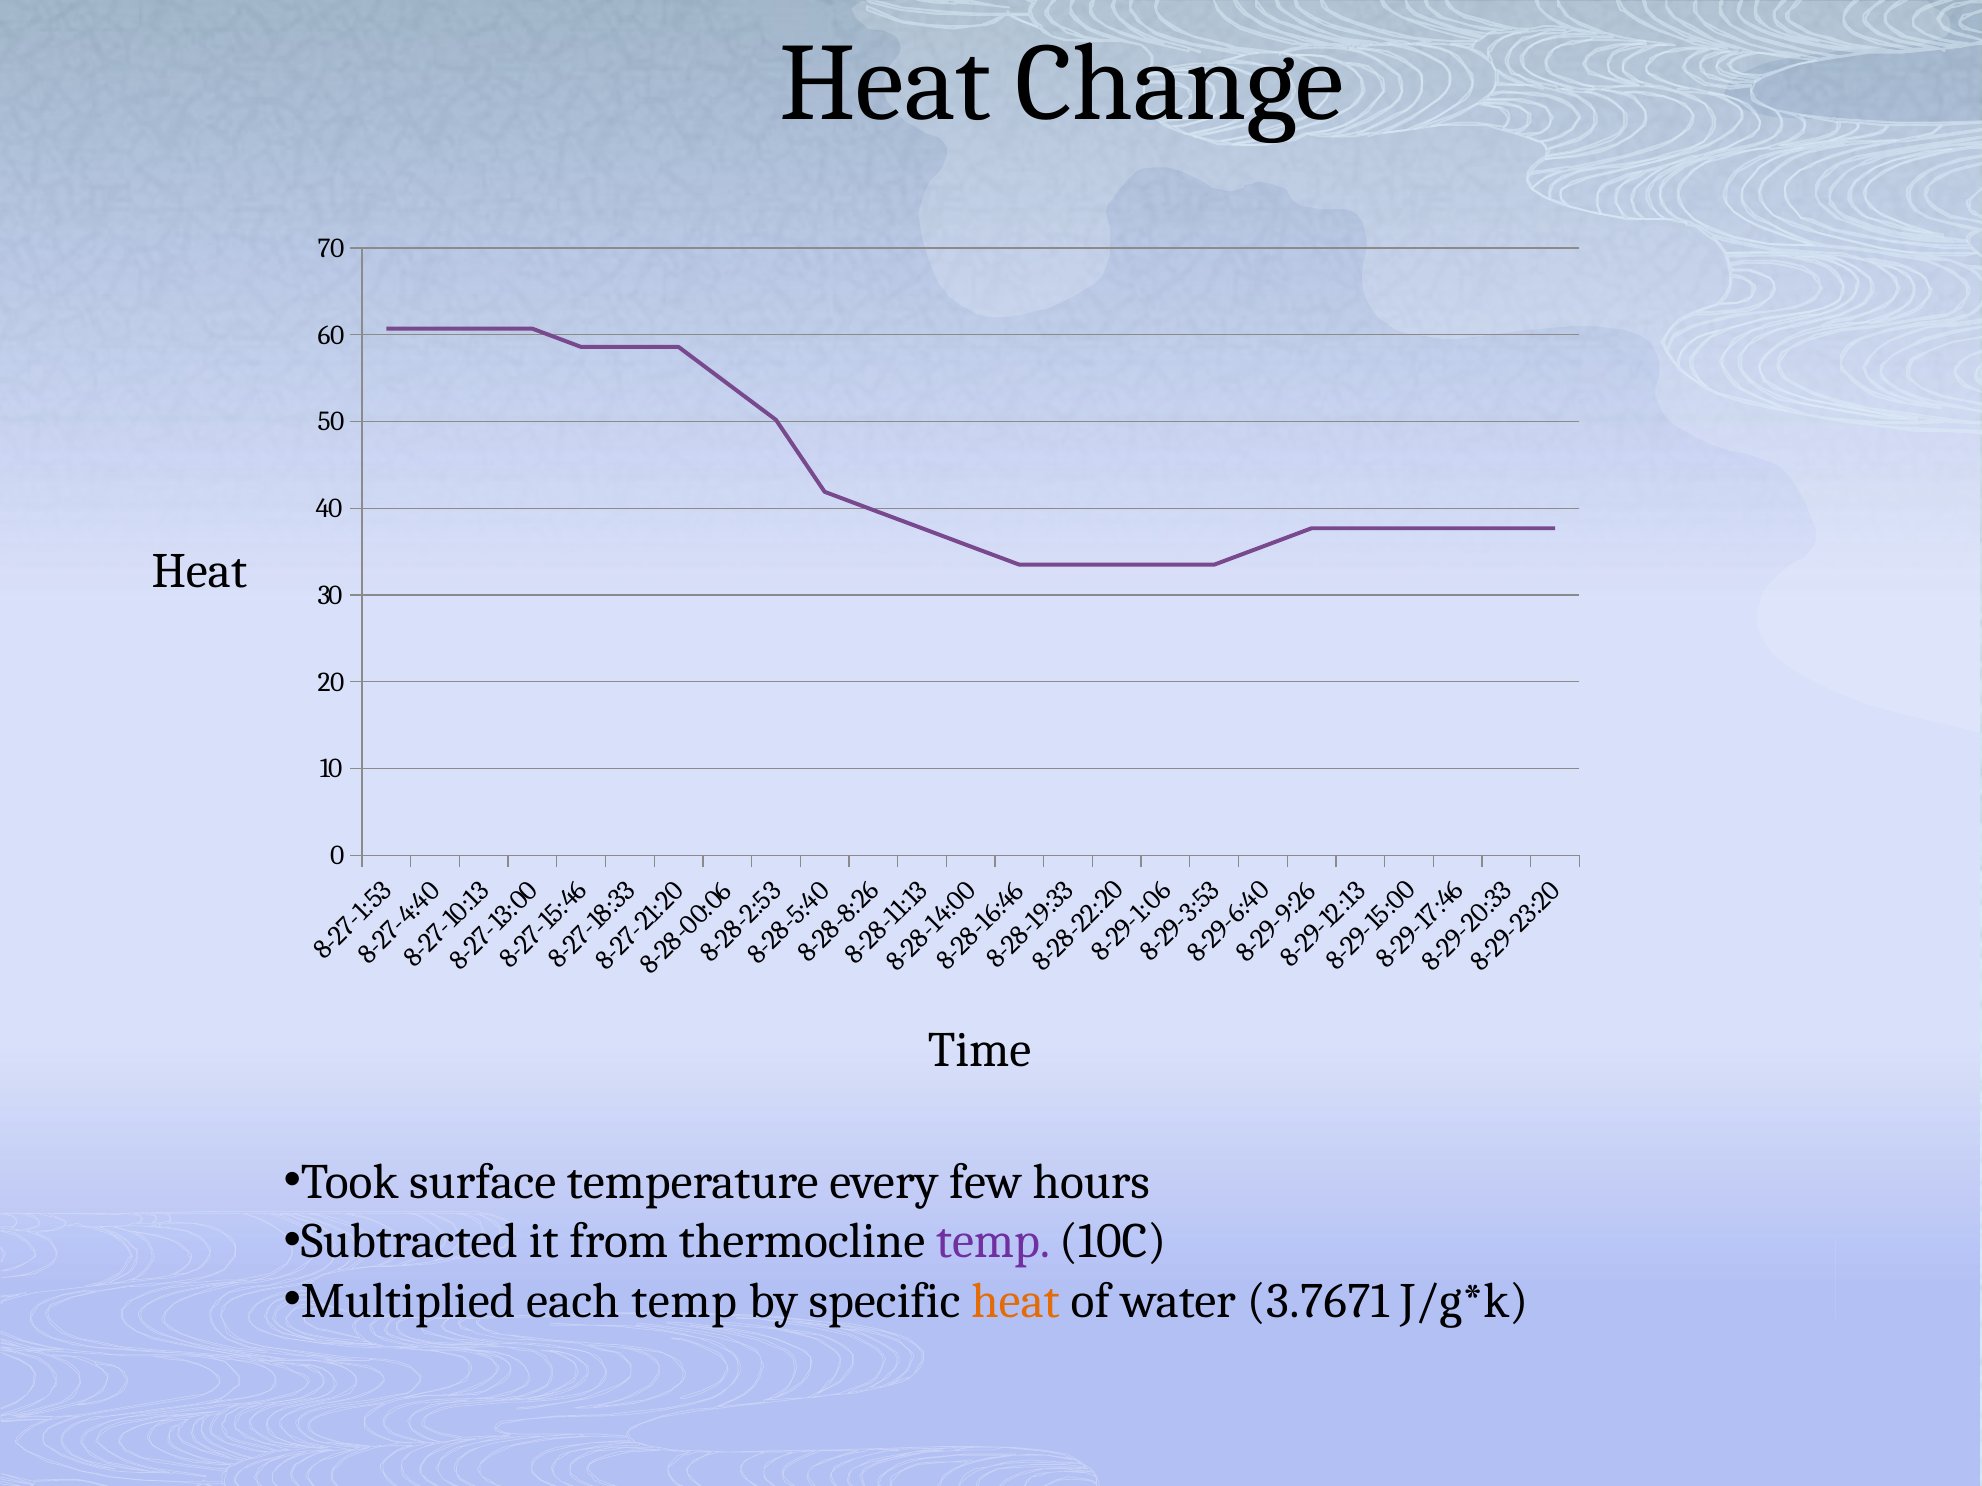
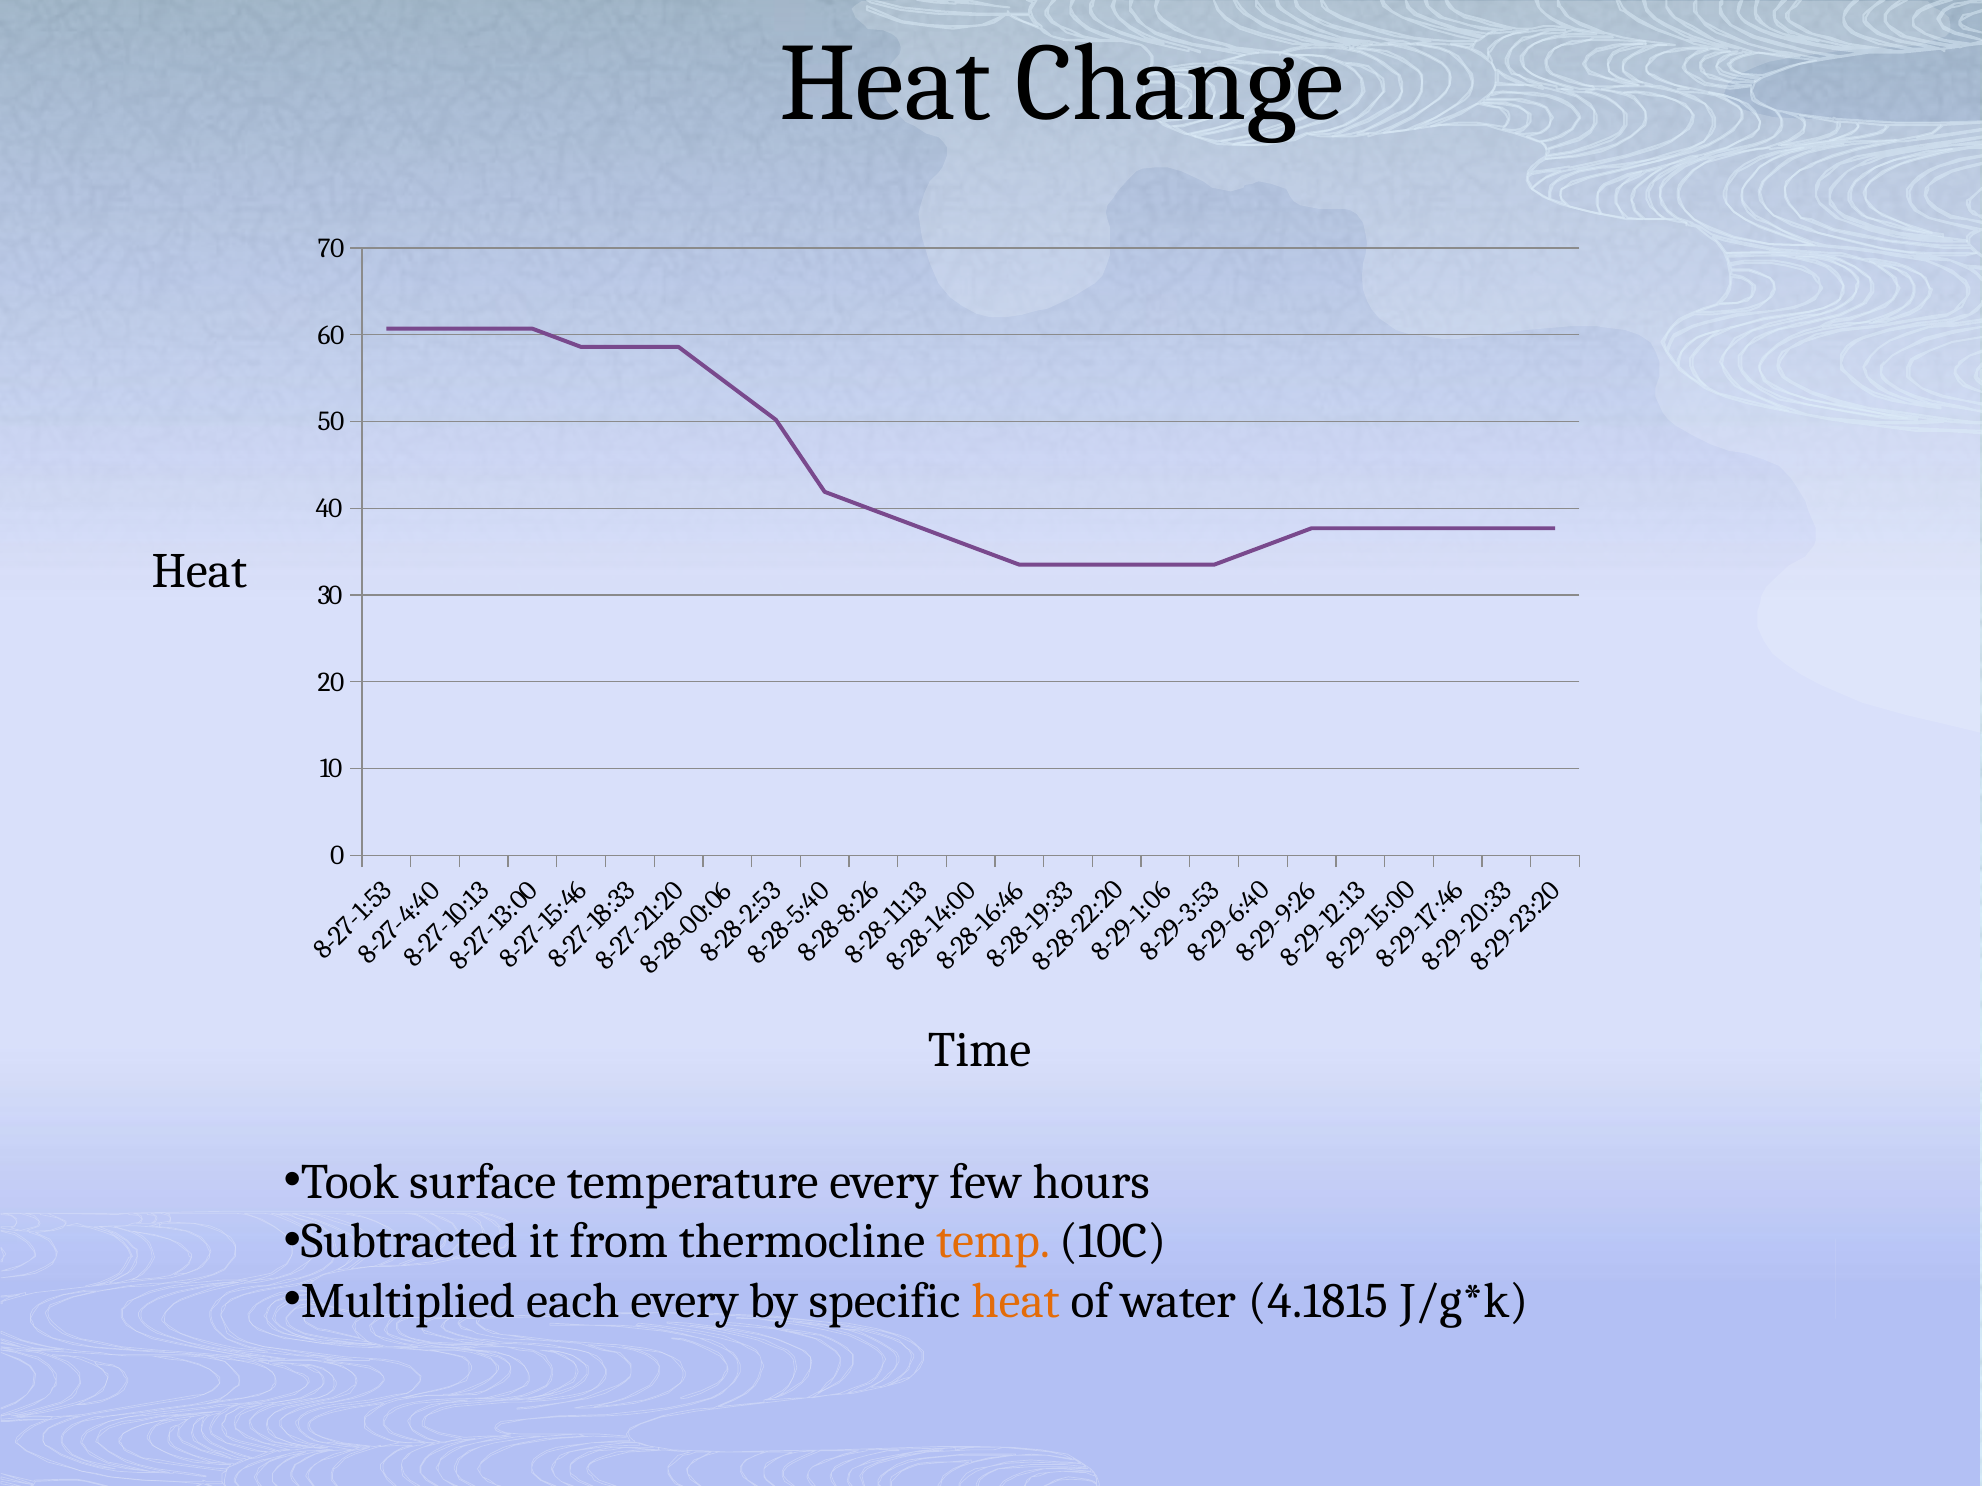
temp at (993, 1242) colour: purple -> orange
each temp: temp -> every
3.7671: 3.7671 -> 4.1815
